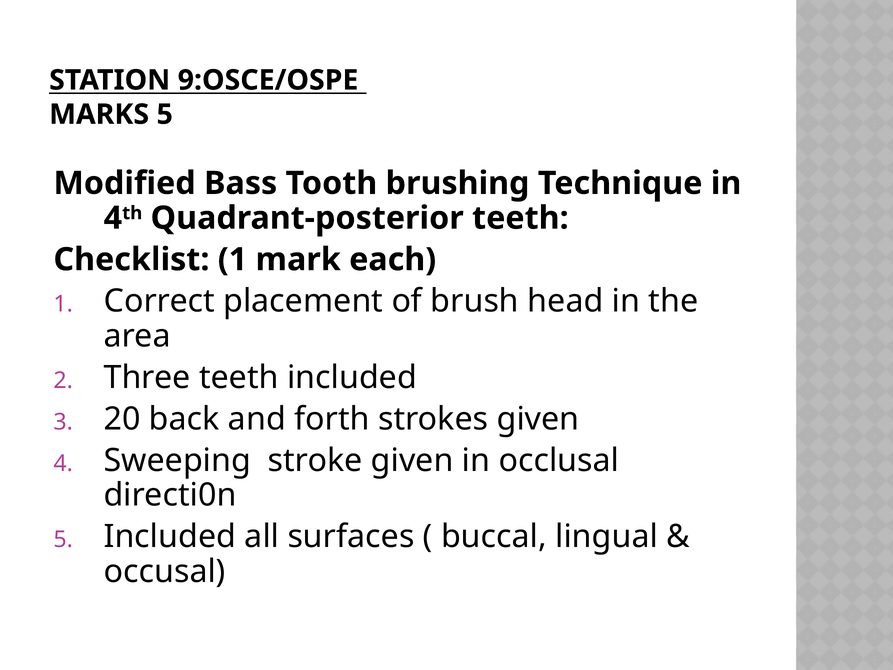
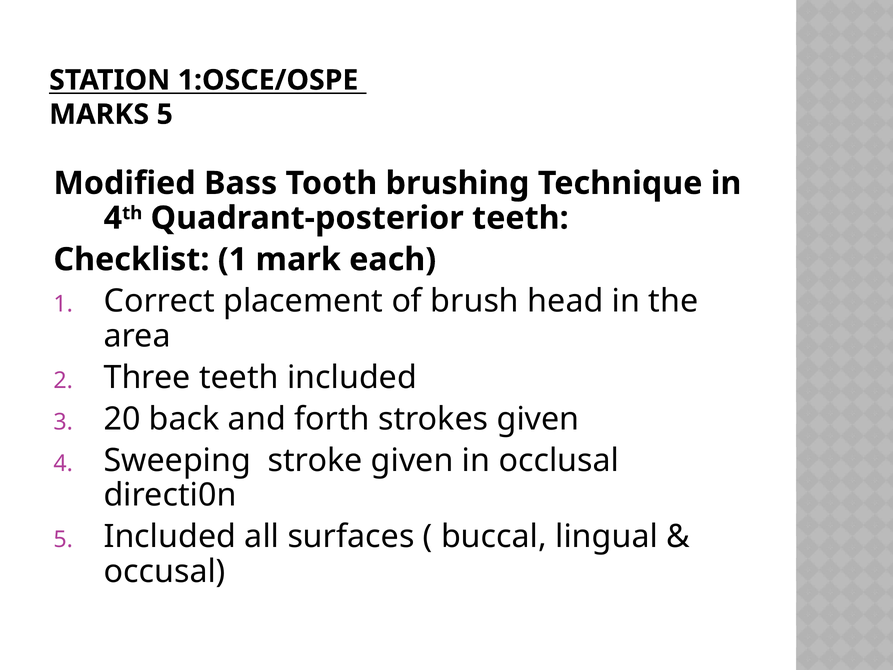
9:OSCE/OSPE: 9:OSCE/OSPE -> 1:OSCE/OSPE
